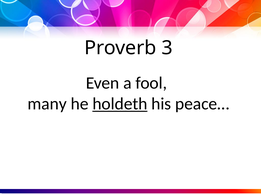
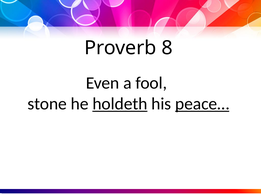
3: 3 -> 8
many: many -> stone
peace… underline: none -> present
